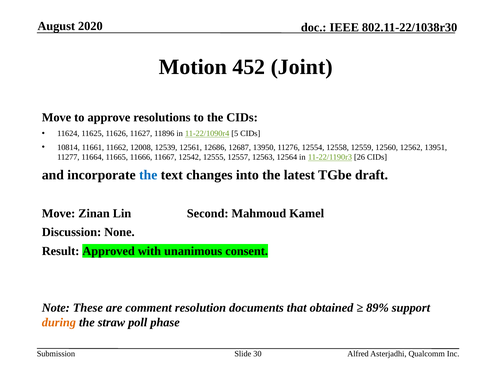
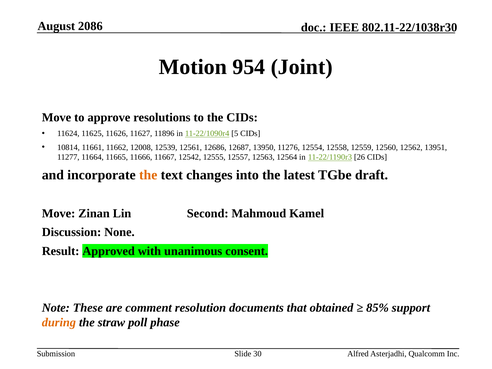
2020: 2020 -> 2086
452: 452 -> 954
the at (148, 175) colour: blue -> orange
89%: 89% -> 85%
